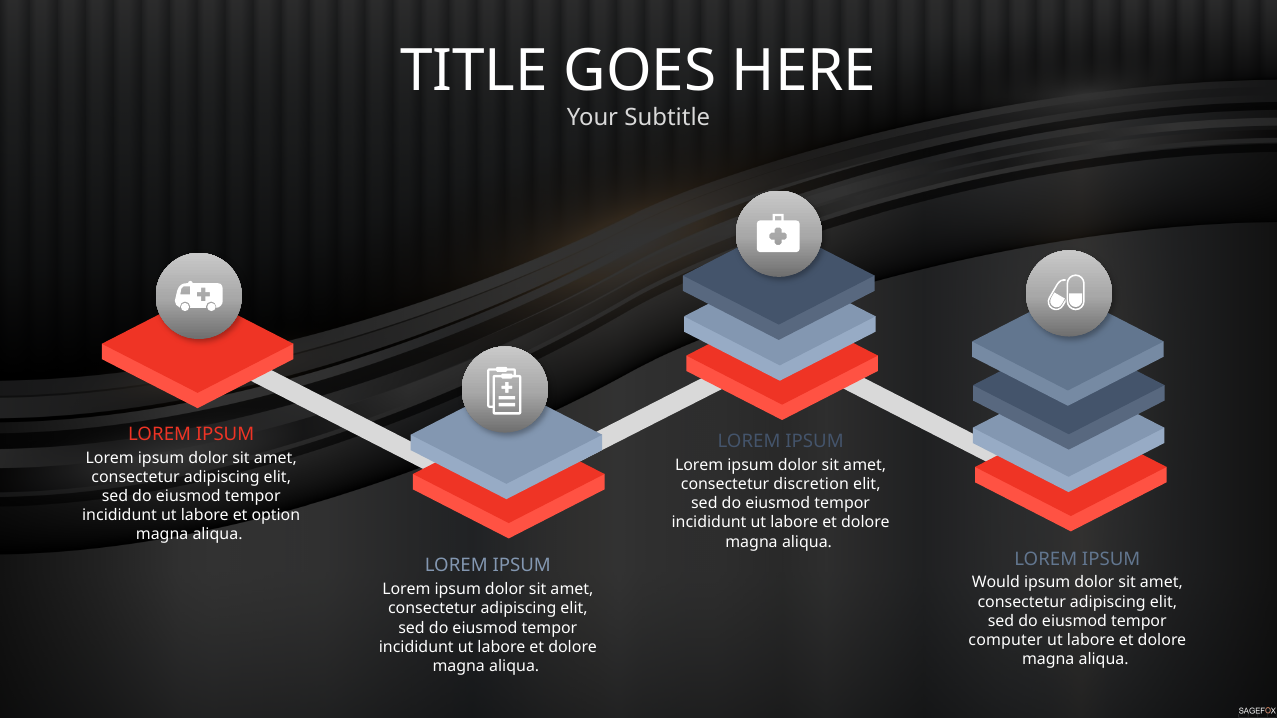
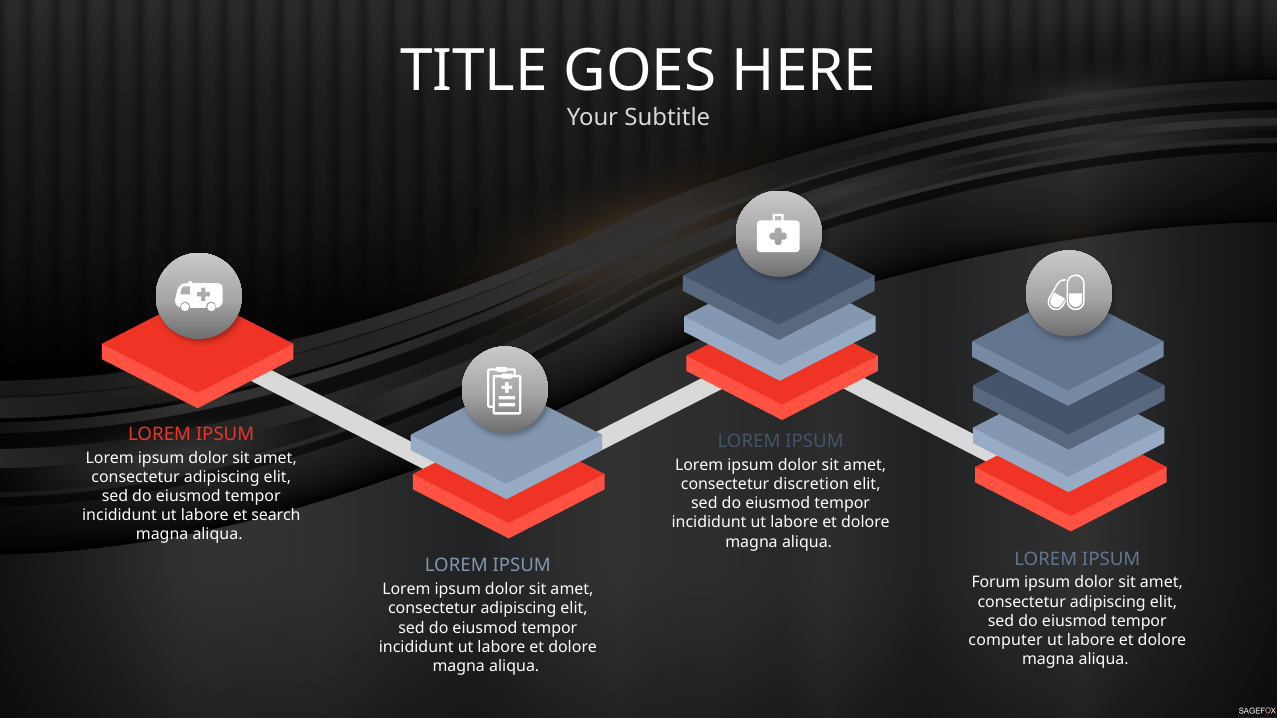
option: option -> search
Would: Would -> Forum
